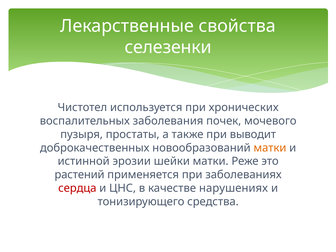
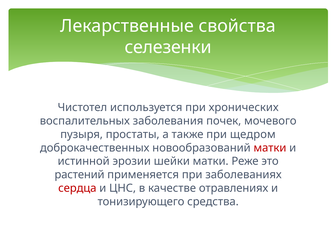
выводит: выводит -> щедром
матки at (270, 148) colour: orange -> red
нарушениях: нарушениях -> отравлениях
